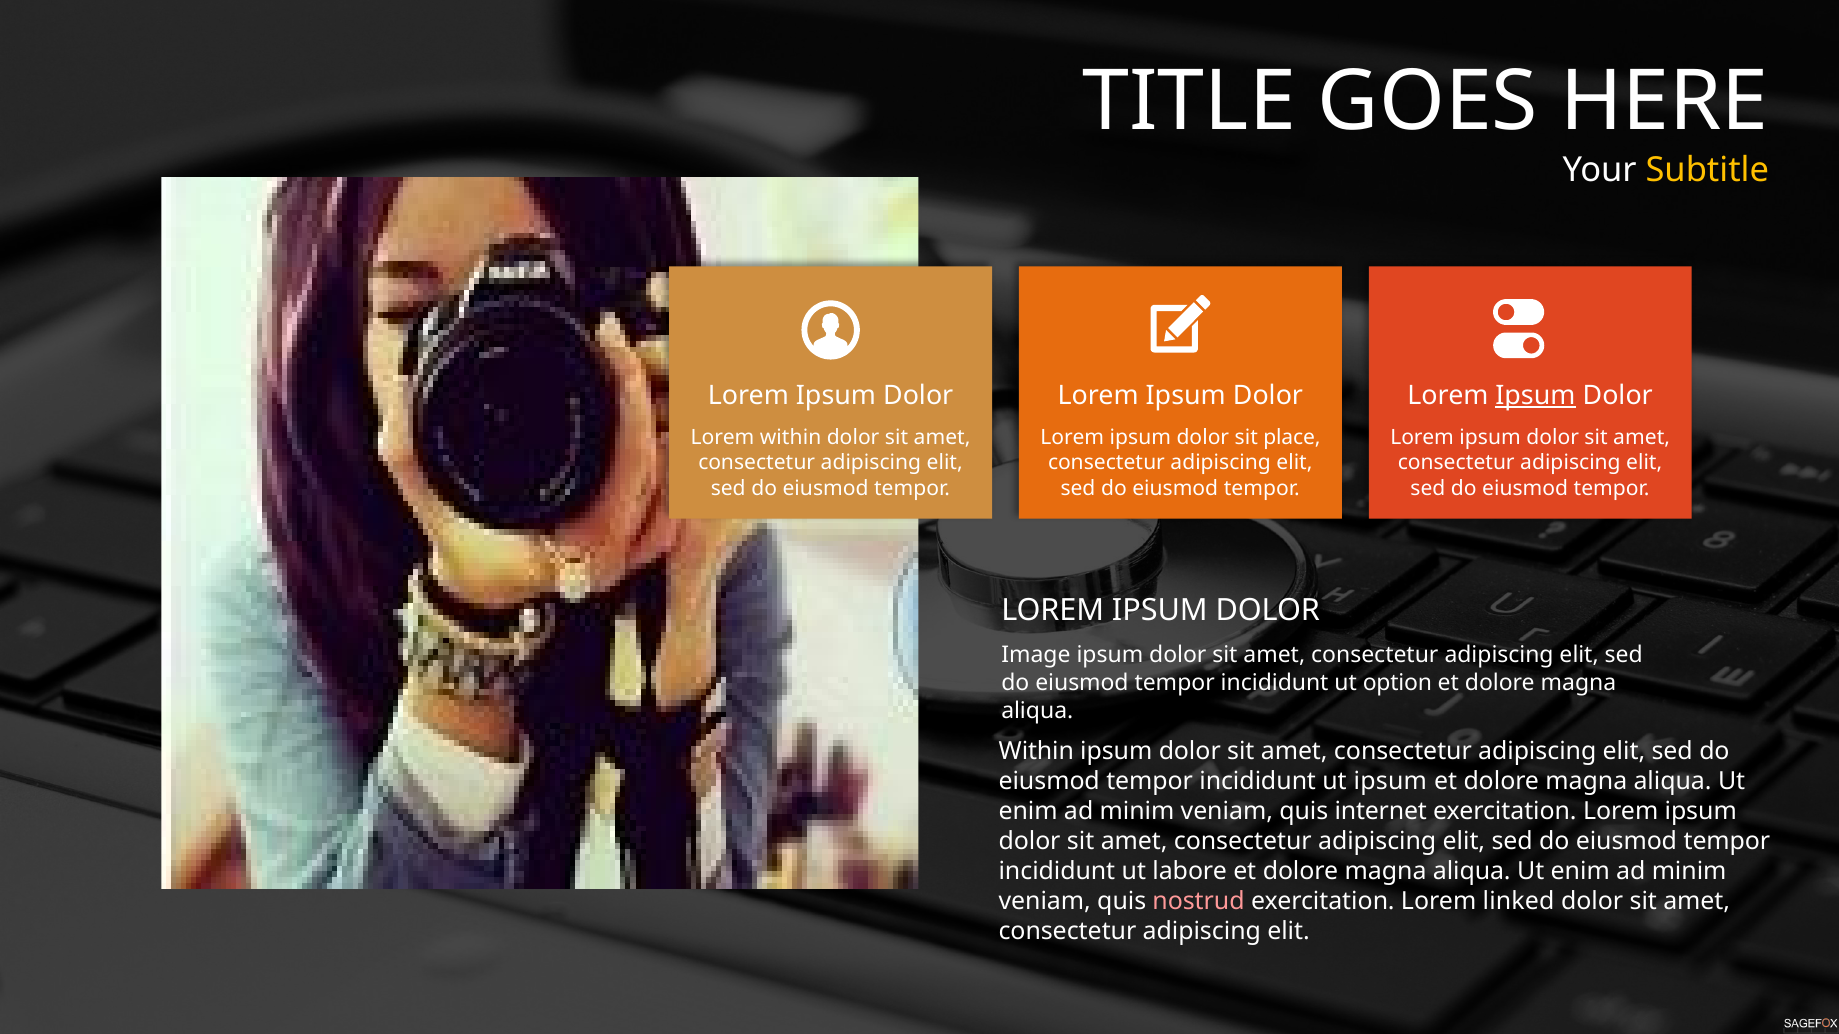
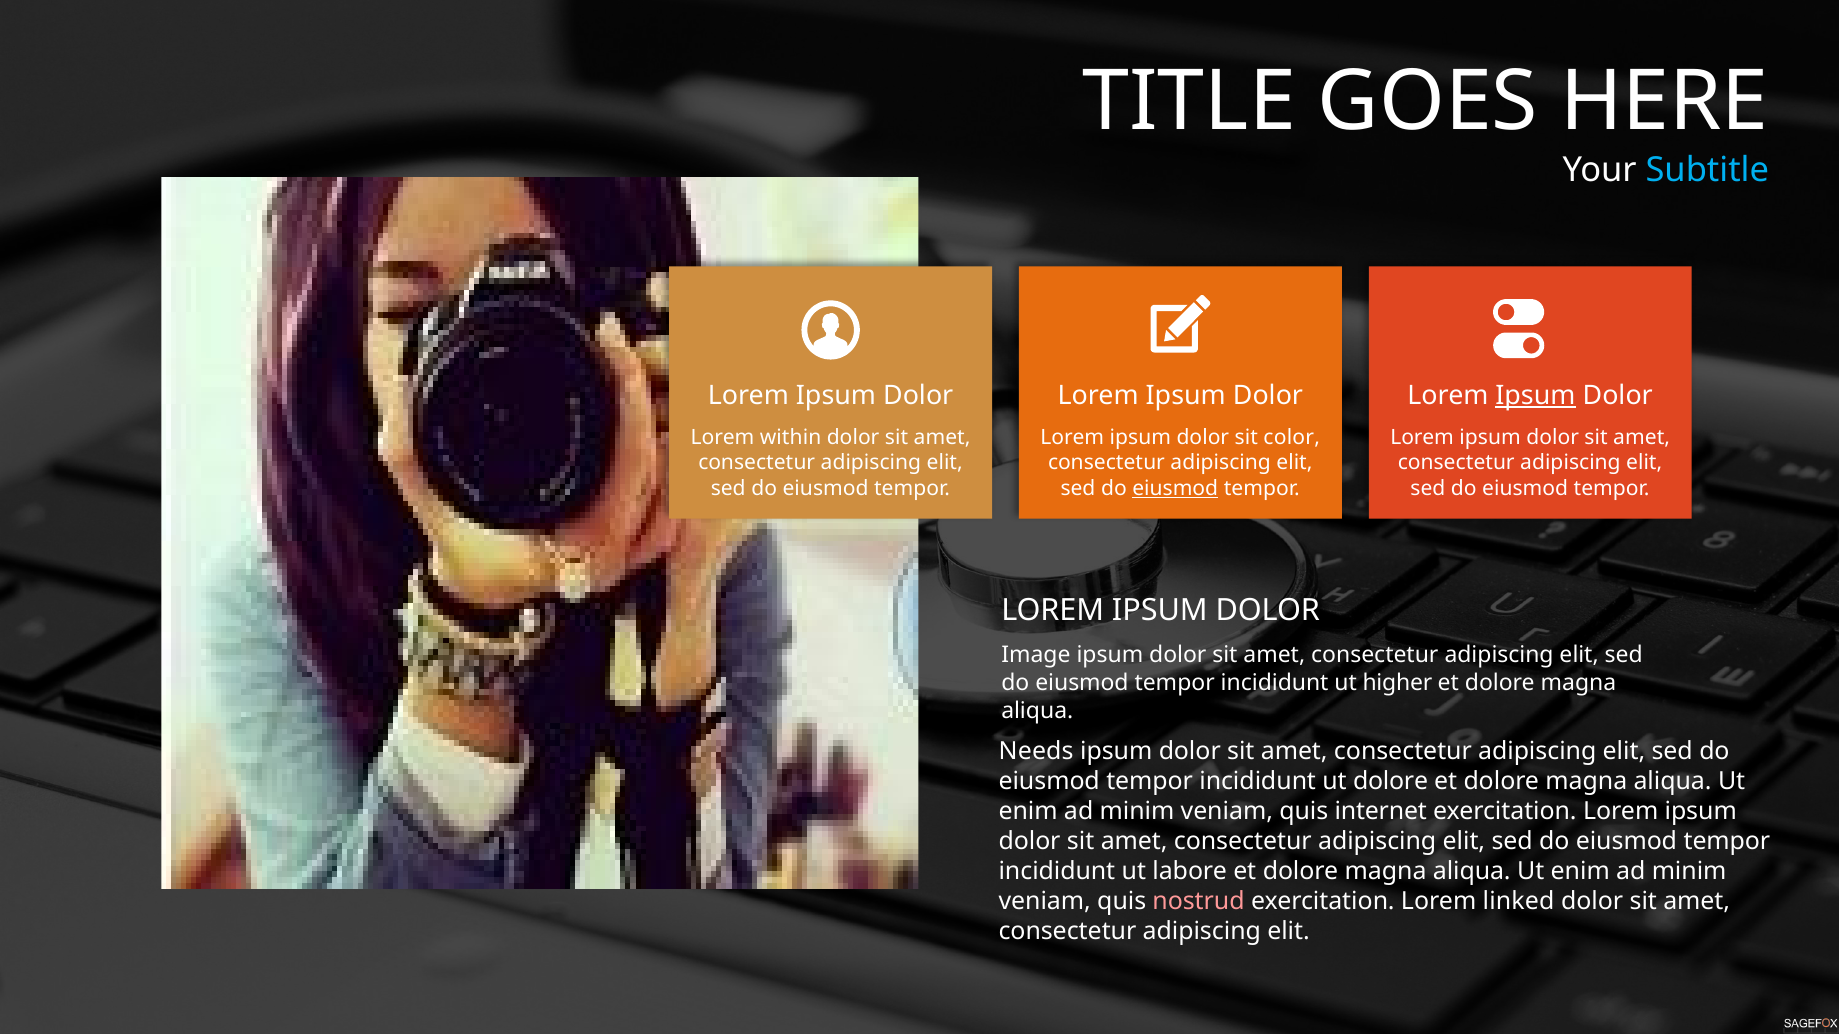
Subtitle colour: yellow -> light blue
place: place -> color
eiusmod at (1175, 488) underline: none -> present
option: option -> higher
Within at (1036, 752): Within -> Needs
ut ipsum: ipsum -> dolore
